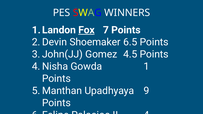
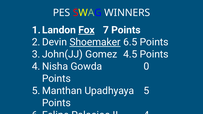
Shoemaker underline: none -> present
1: 1 -> 0
9: 9 -> 5
